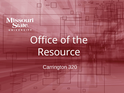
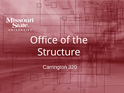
Resource: Resource -> Structure
